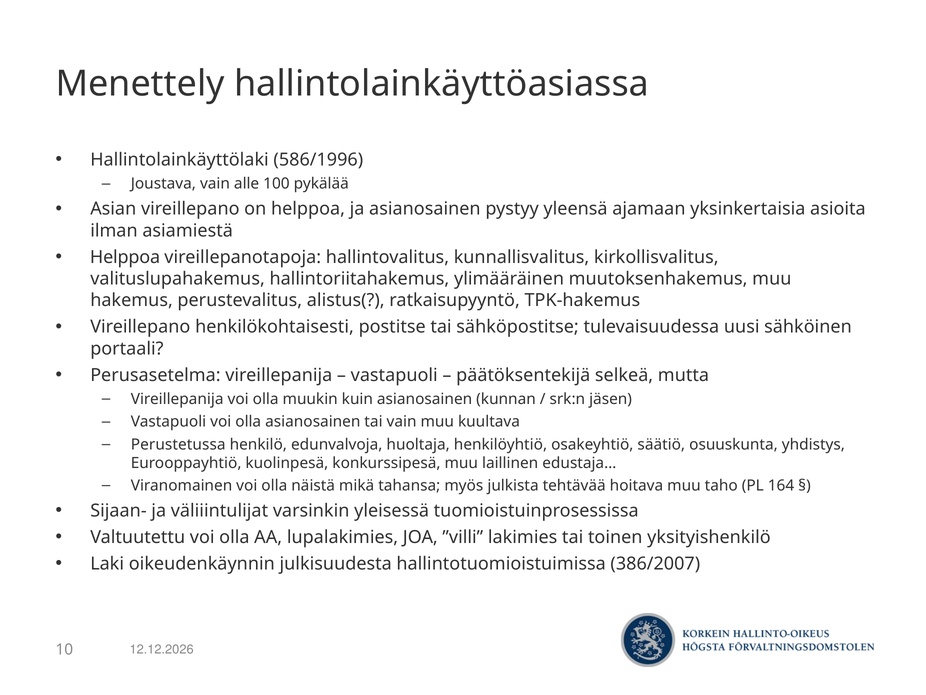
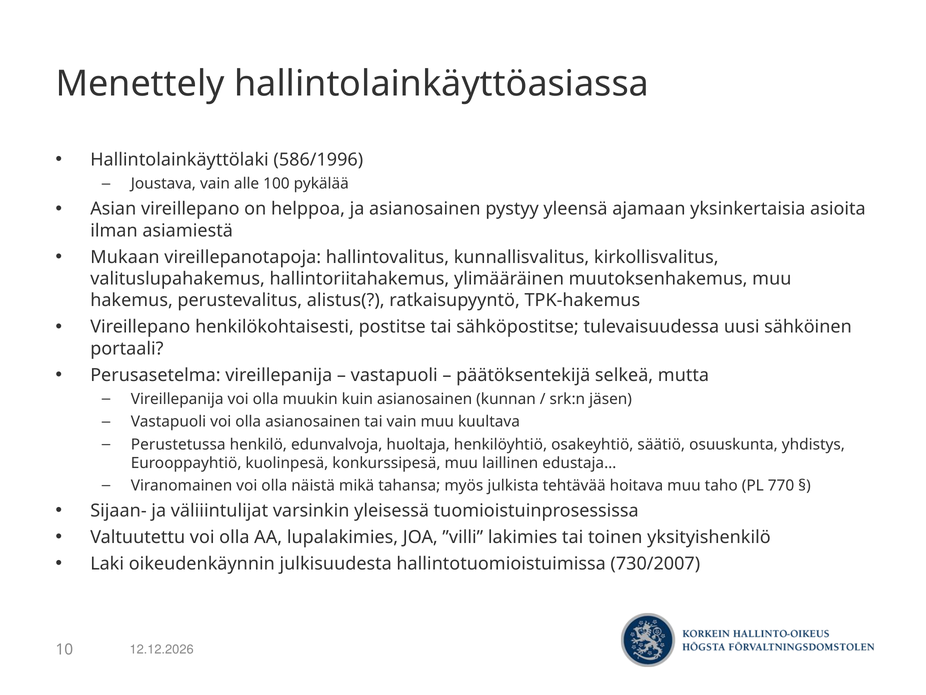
Helppoa at (125, 257): Helppoa -> Mukaan
164: 164 -> 770
386/2007: 386/2007 -> 730/2007
